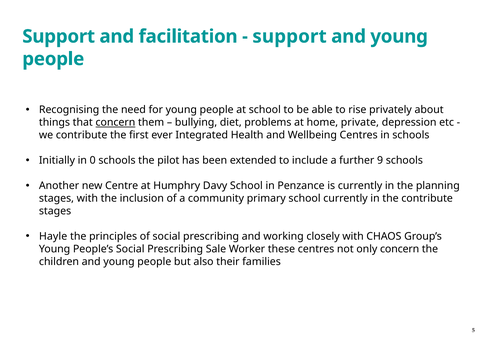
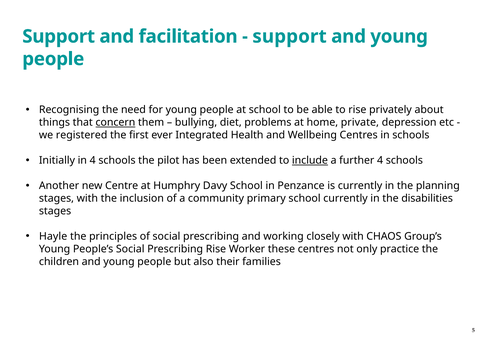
we contribute: contribute -> registered
in 0: 0 -> 4
include underline: none -> present
further 9: 9 -> 4
the contribute: contribute -> disabilities
Prescribing Sale: Sale -> Rise
only concern: concern -> practice
